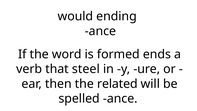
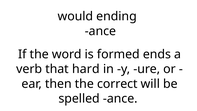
steel: steel -> hard
related: related -> correct
